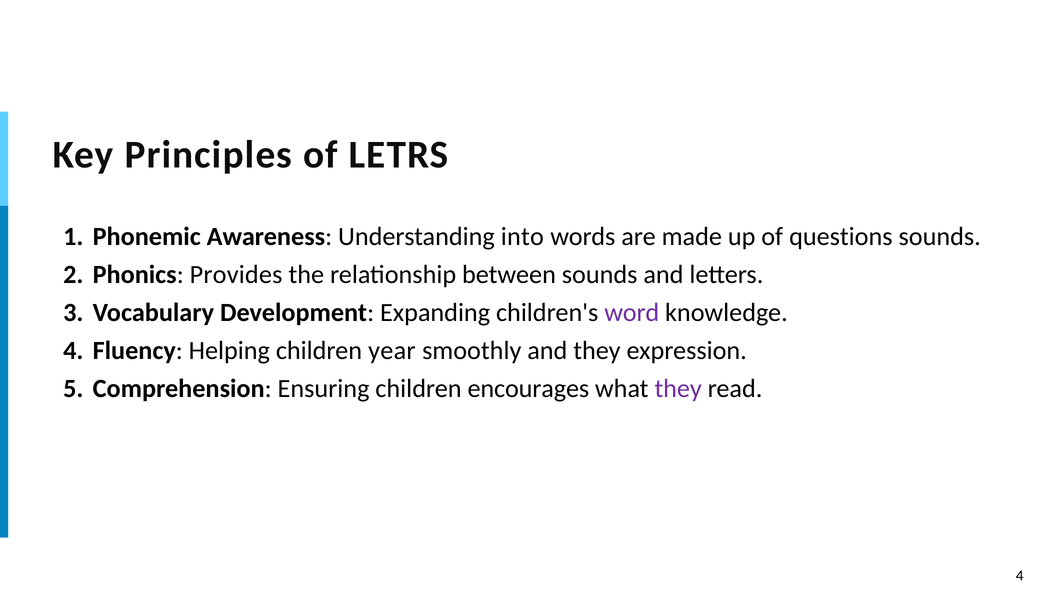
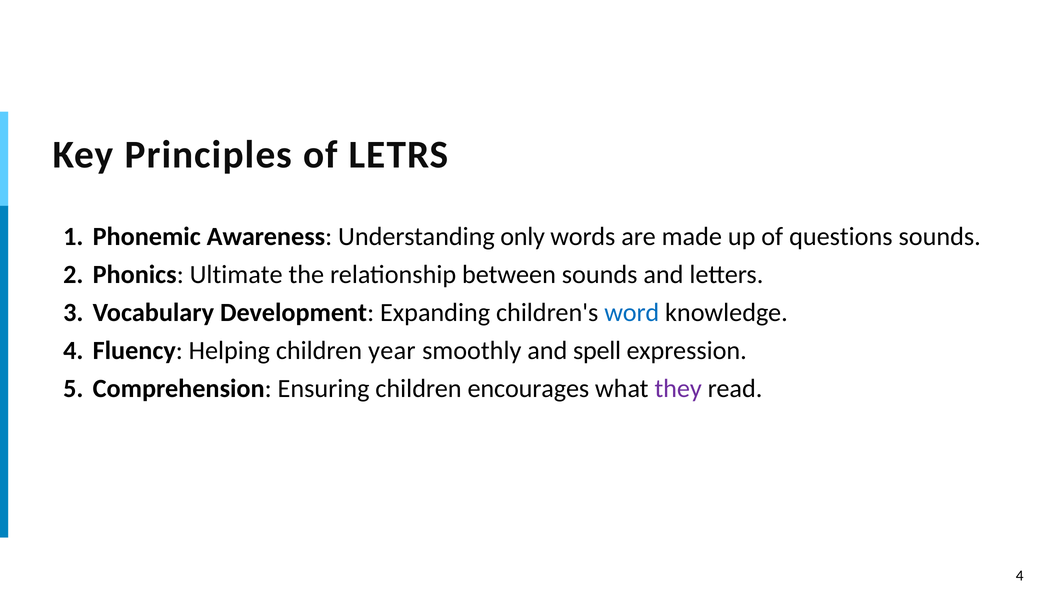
into: into -> only
Provides: Provides -> Ultimate
word colour: purple -> blue
and they: they -> spell
